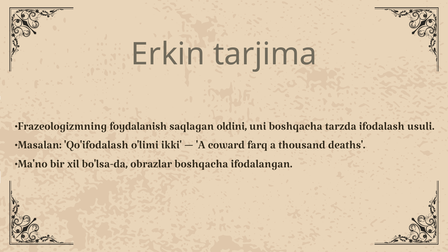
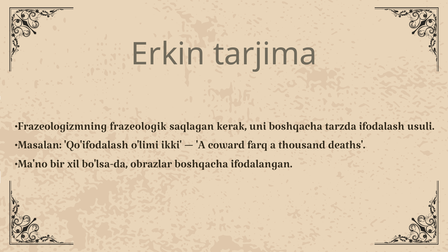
foydalanish: foydalanish -> frazeologik
oldini: oldini -> kerak
